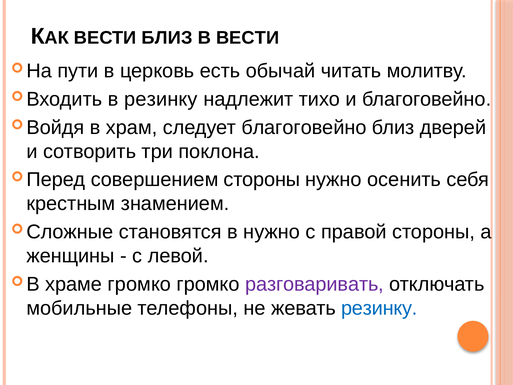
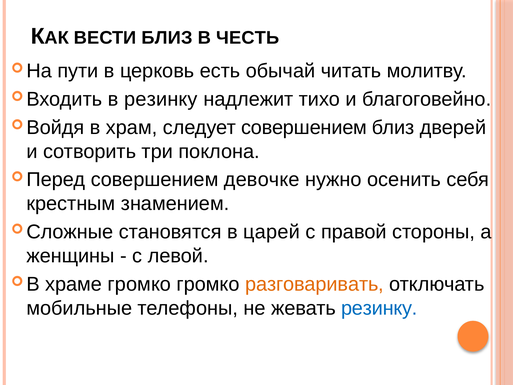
В ВЕСТИ: ВЕСТИ -> ЧЕСТЬ
следует благоговейно: благоговейно -> совершением
совершением стороны: стороны -> девочке
в нужно: нужно -> царей
разговаривать colour: purple -> orange
